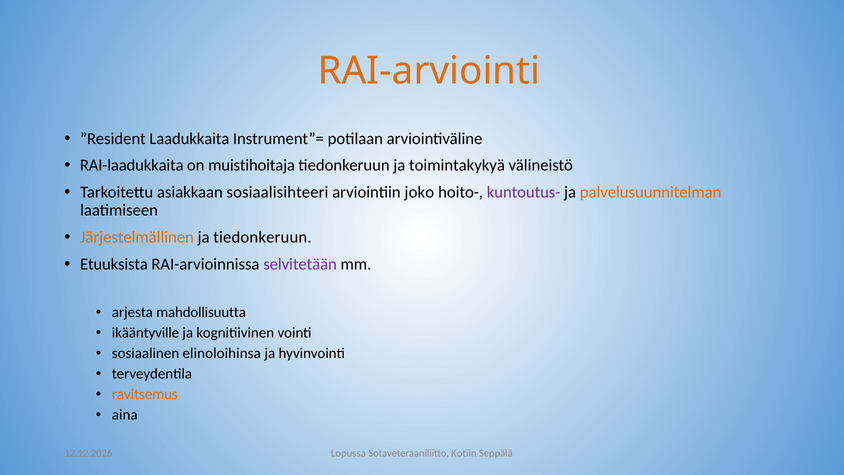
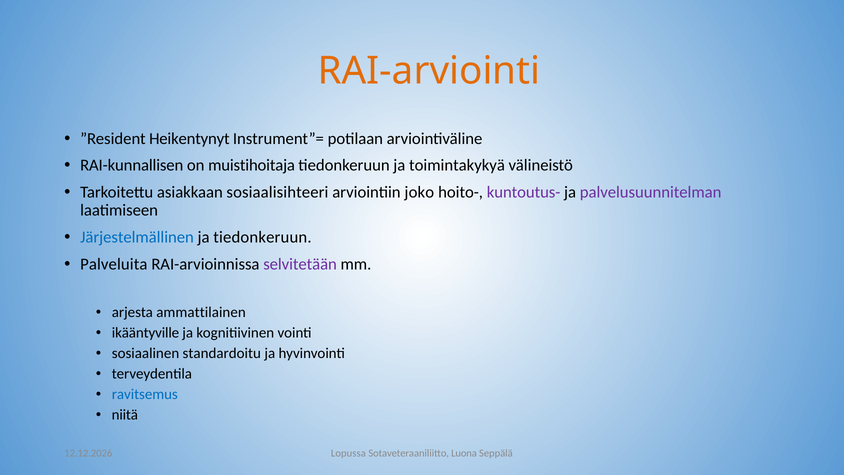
Laadukkaita: Laadukkaita -> Heikentynyt
RAI-laadukkaita: RAI-laadukkaita -> RAI-kunnallisen
palvelusuunnitelman colour: orange -> purple
Järjestelmällinen colour: orange -> blue
Etuuksista: Etuuksista -> Palveluita
mahdollisuutta: mahdollisuutta -> ammattilainen
elinoloihinsa: elinoloihinsa -> standardoitu
ravitsemus colour: orange -> blue
aina: aina -> niitä
Kotiin: Kotiin -> Luona
